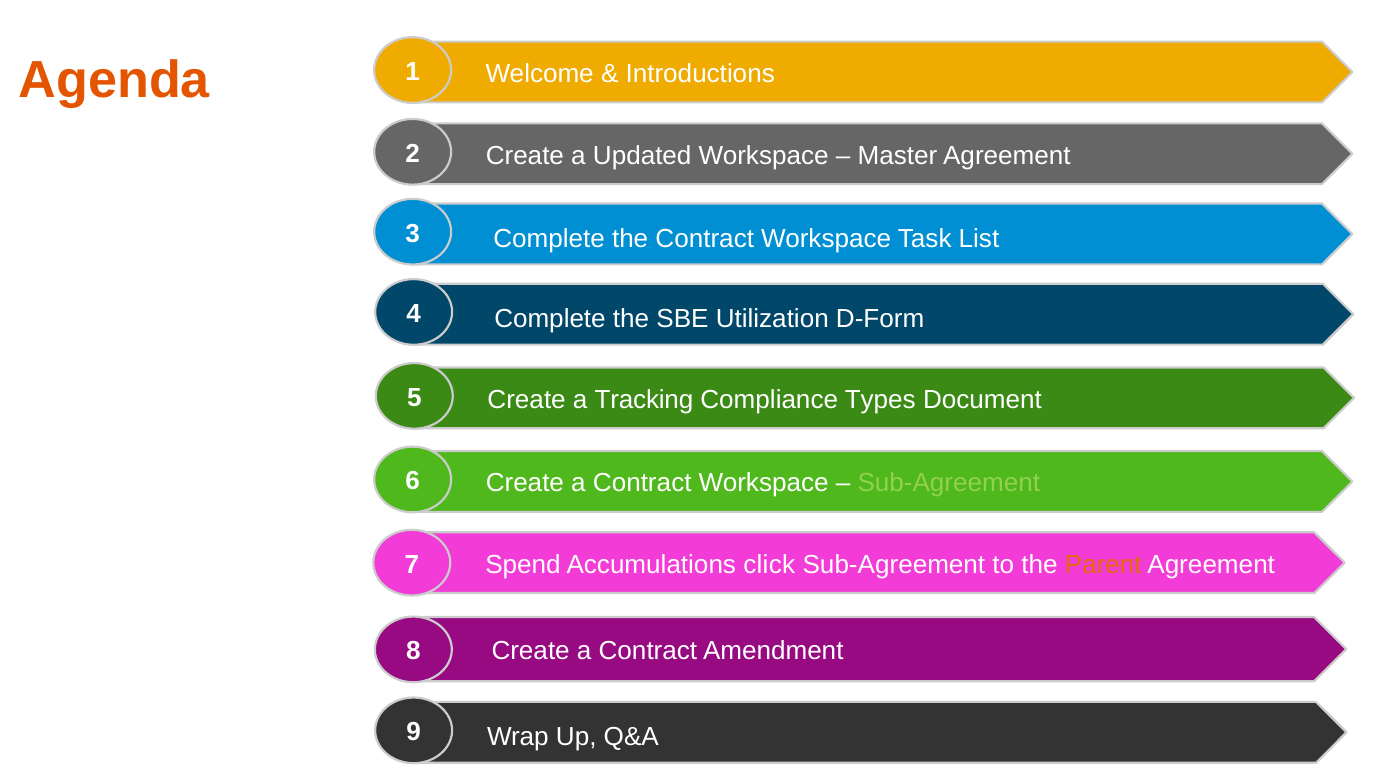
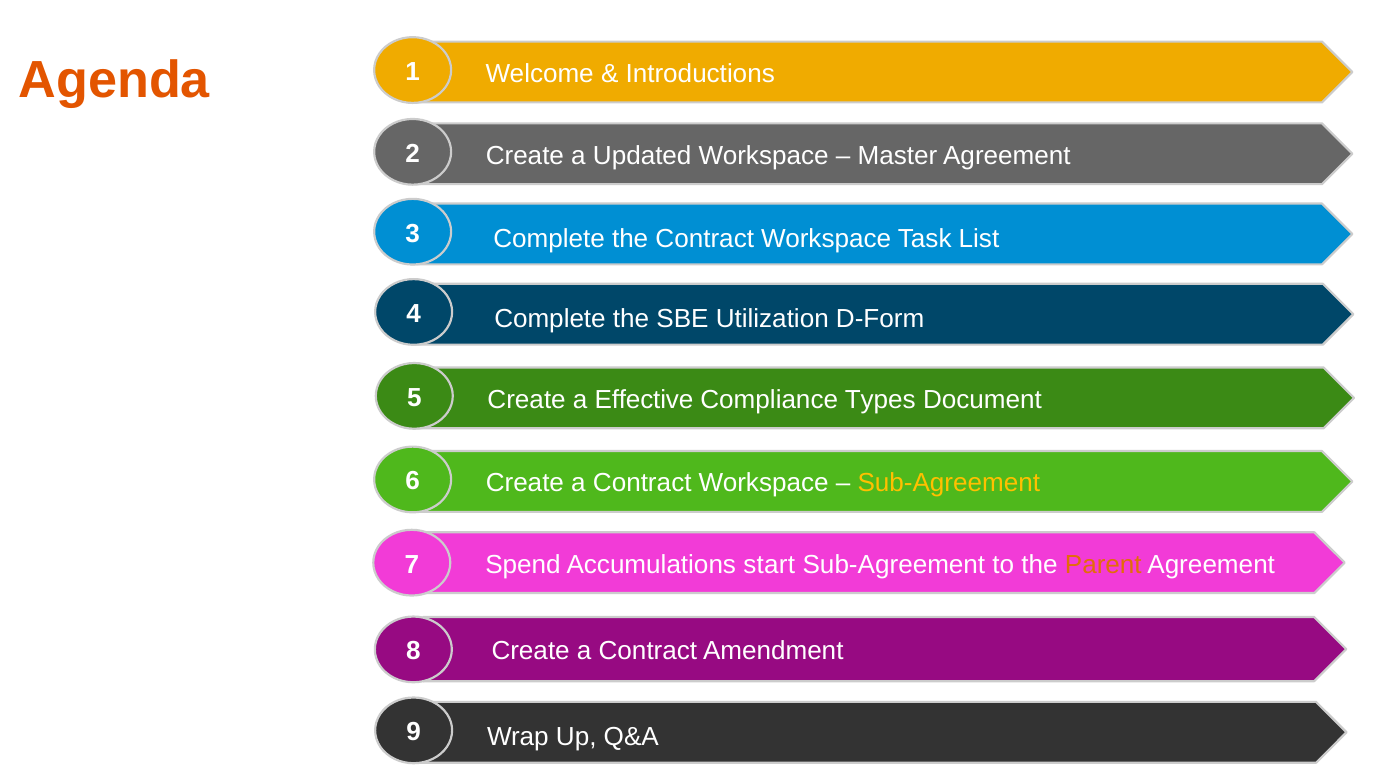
Tracking: Tracking -> Effective
Sub-Agreement at (949, 483) colour: light green -> yellow
click: click -> start
